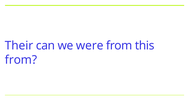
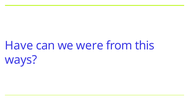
Their: Their -> Have
from at (21, 59): from -> ways
